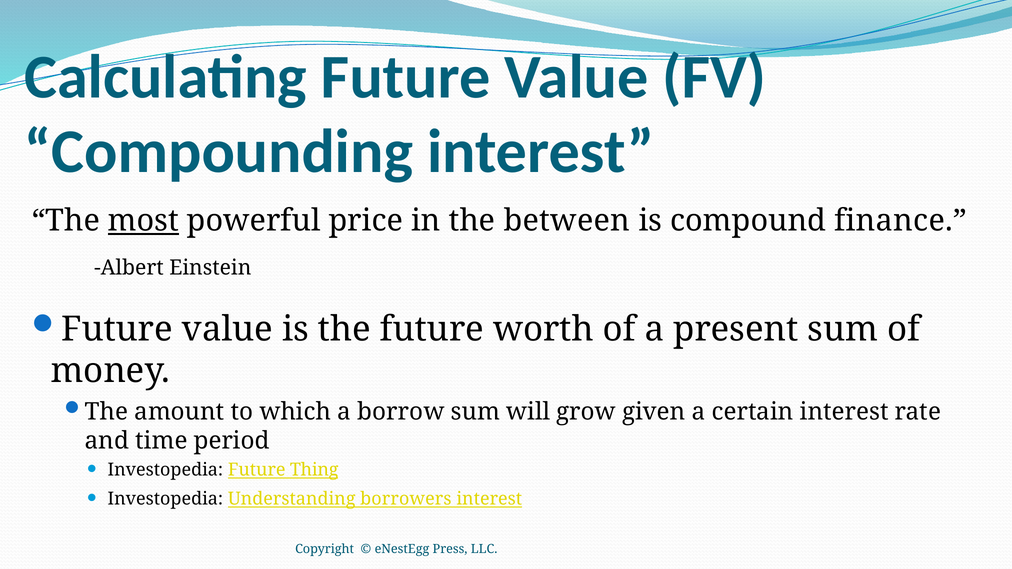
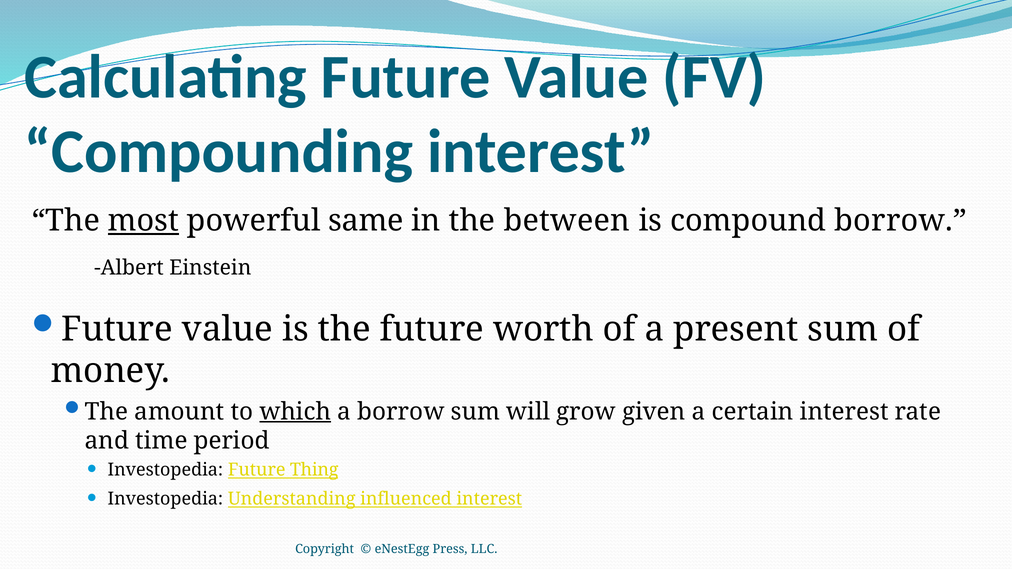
price: price -> same
compound finance: finance -> borrow
which underline: none -> present
borrowers: borrowers -> influenced
